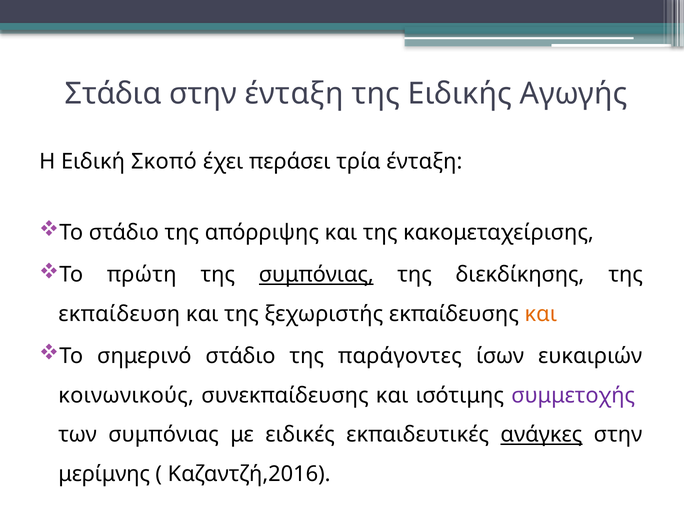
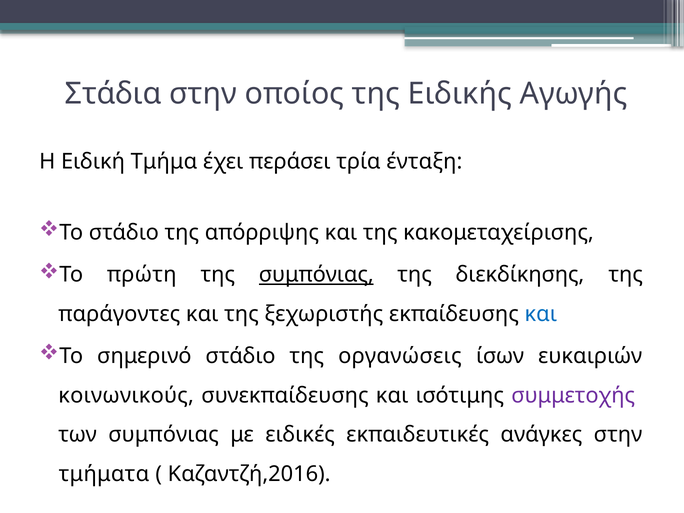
στην ένταξη: ένταξη -> οποίος
Σκοπό: Σκοπό -> Τμήμα
εκπαίδευση: εκπαίδευση -> παράγοντες
και at (541, 314) colour: orange -> blue
παράγοντες: παράγοντες -> οργανώσεις
ανάγκες underline: present -> none
μερίμνης: μερίμνης -> τμήματα
